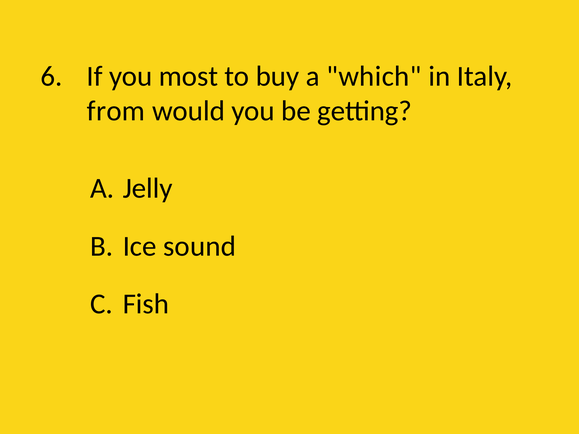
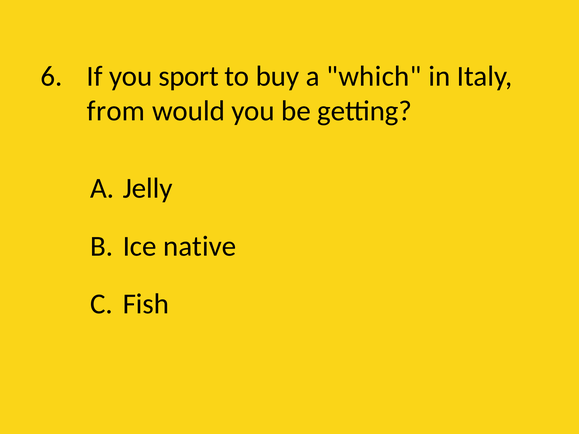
most: most -> sport
sound: sound -> native
